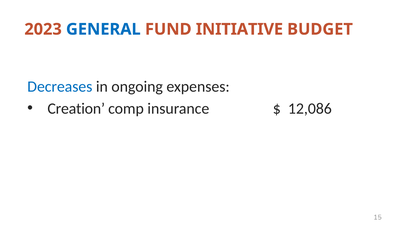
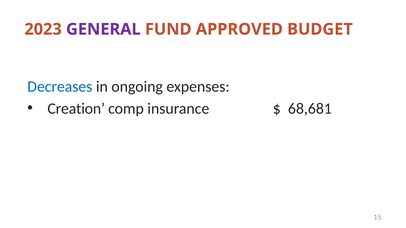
GENERAL colour: blue -> purple
INITIATIVE: INITIATIVE -> APPROVED
12,086: 12,086 -> 68,681
